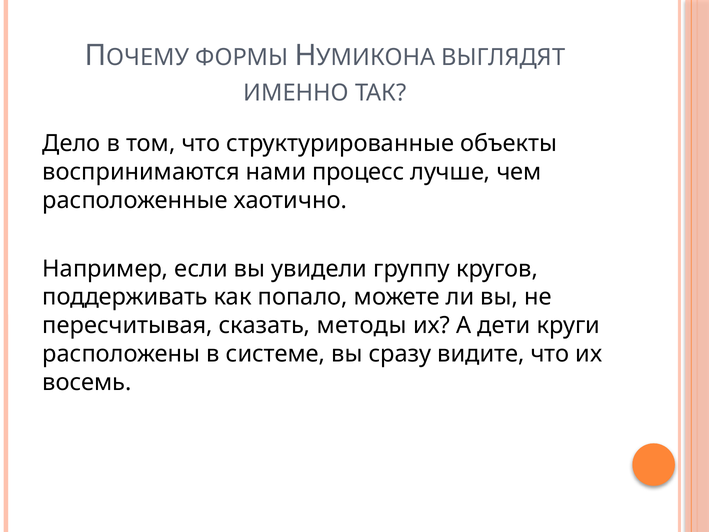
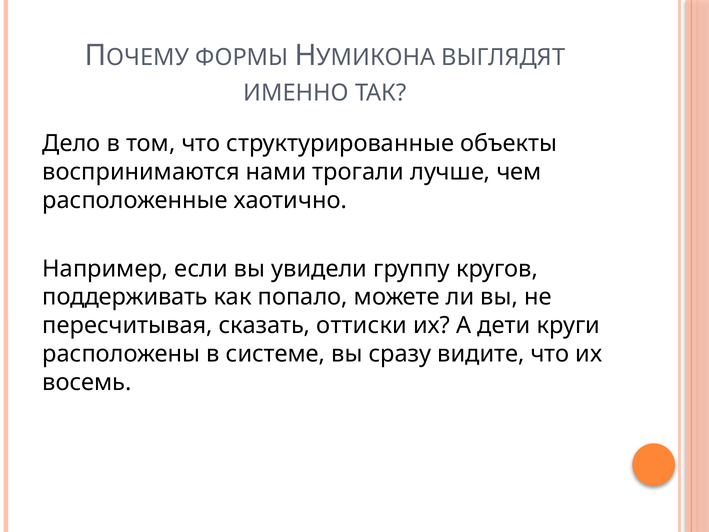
процесс: процесс -> трогали
методы: методы -> оттиски
